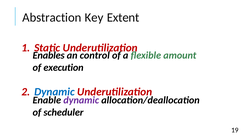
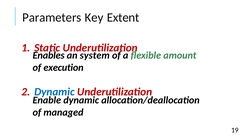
Abstraction: Abstraction -> Parameters
control: control -> system
dynamic at (81, 100) colour: purple -> black
scheduler: scheduler -> managed
